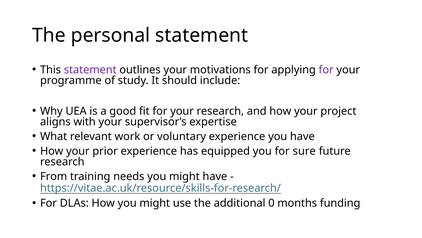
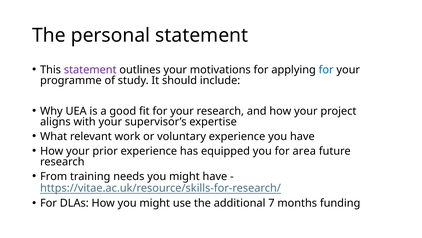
for at (326, 70) colour: purple -> blue
sure: sure -> area
0: 0 -> 7
